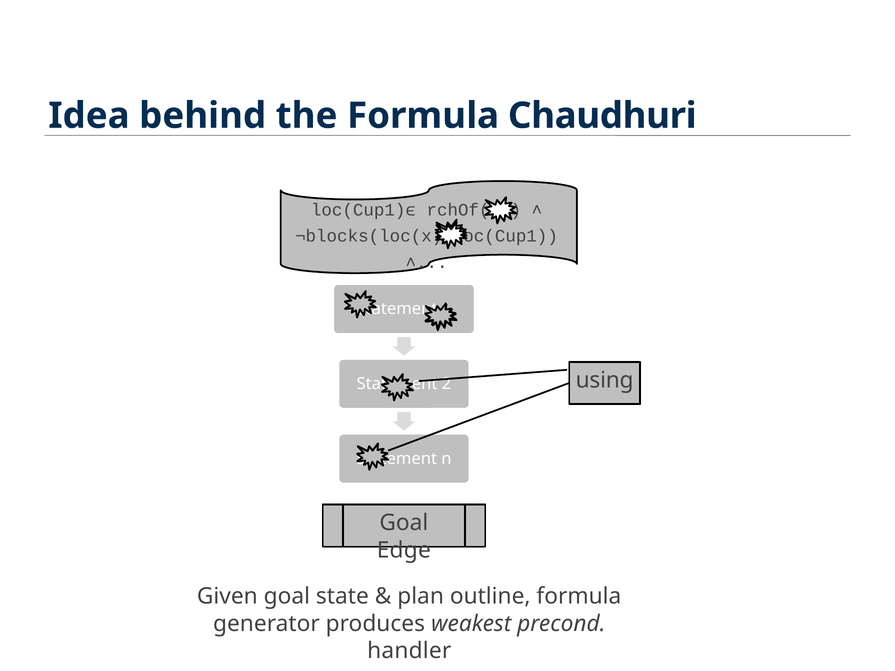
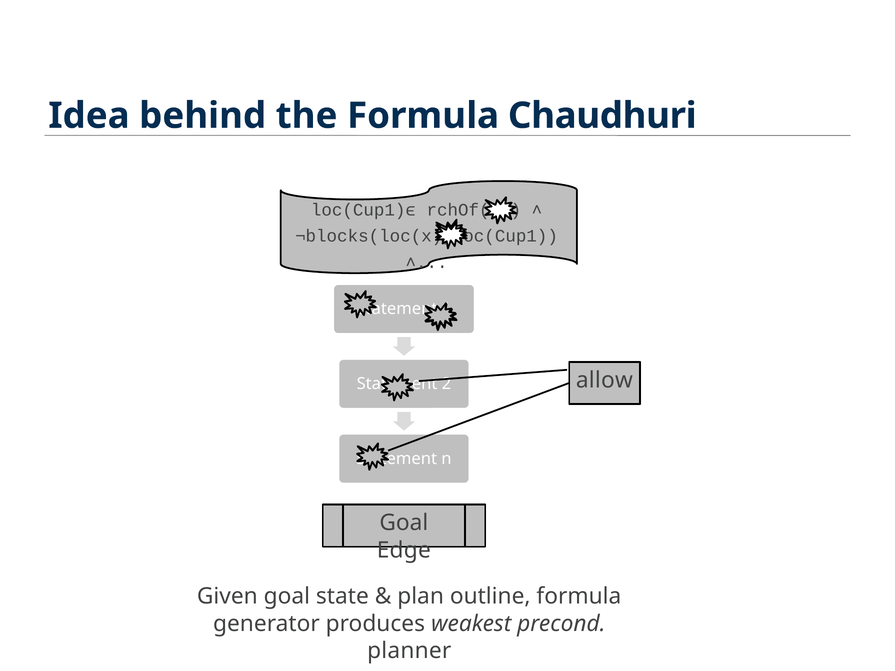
using: using -> allow
handler: handler -> planner
